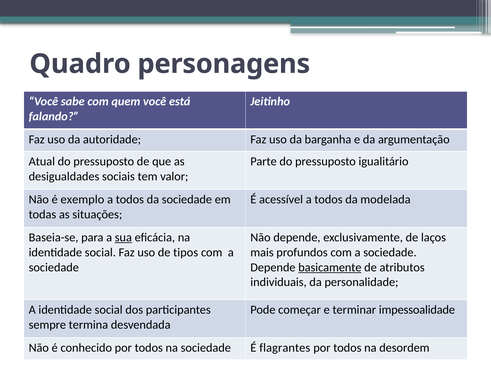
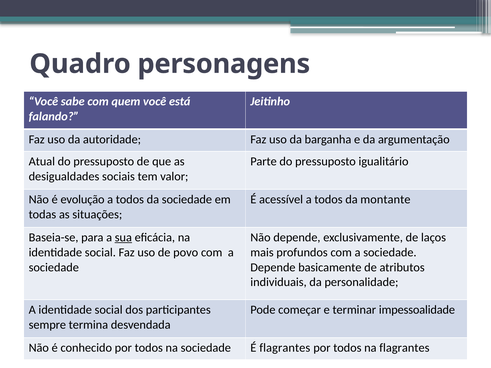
exemplo: exemplo -> evolução
modelada: modelada -> montante
tipos: tipos -> povo
basicamente underline: present -> none
na desordem: desordem -> flagrantes
